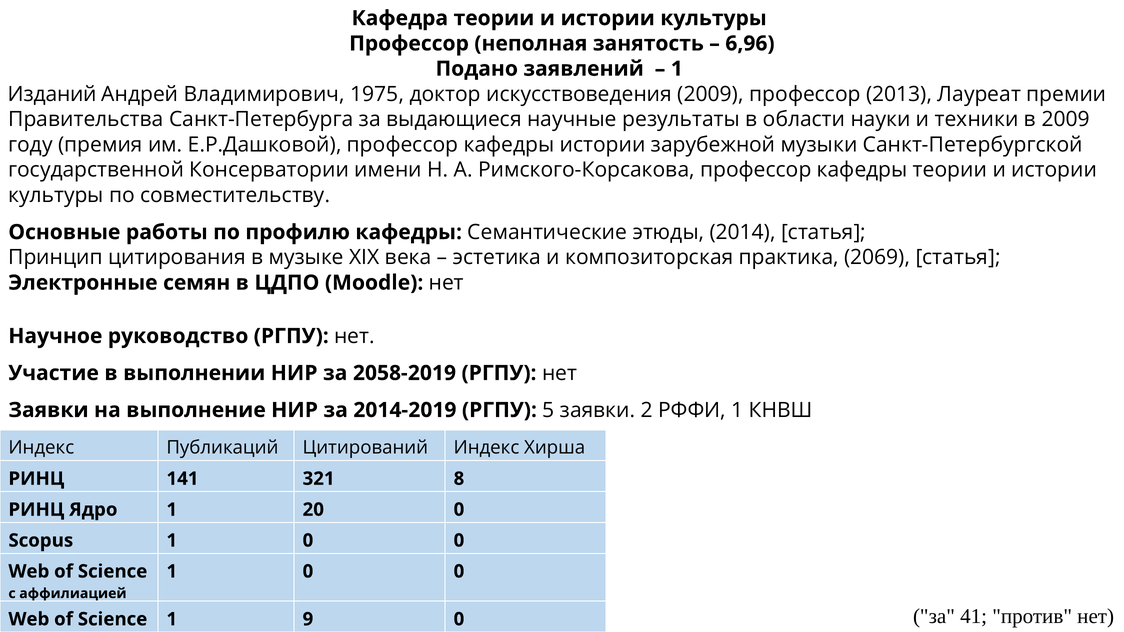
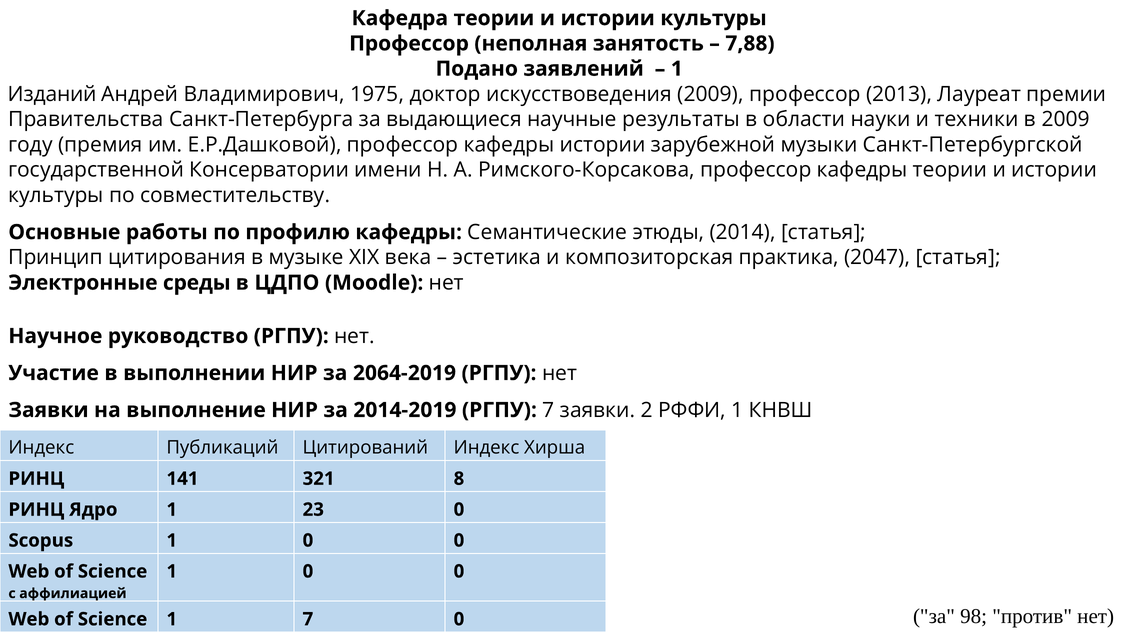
6,96: 6,96 -> 7,88
2069: 2069 -> 2047
семян: семян -> среды
2058-2019: 2058-2019 -> 2064-2019
РГПУ 5: 5 -> 7
20: 20 -> 23
1 9: 9 -> 7
41: 41 -> 98
